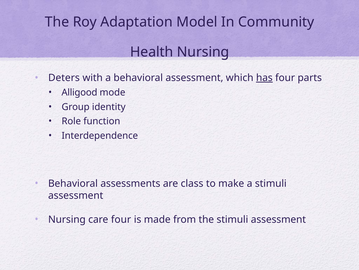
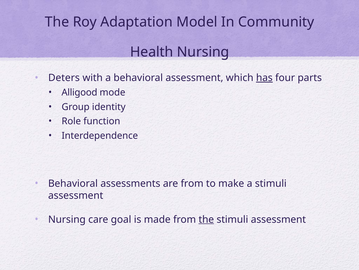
are class: class -> from
care four: four -> goal
the at (206, 219) underline: none -> present
